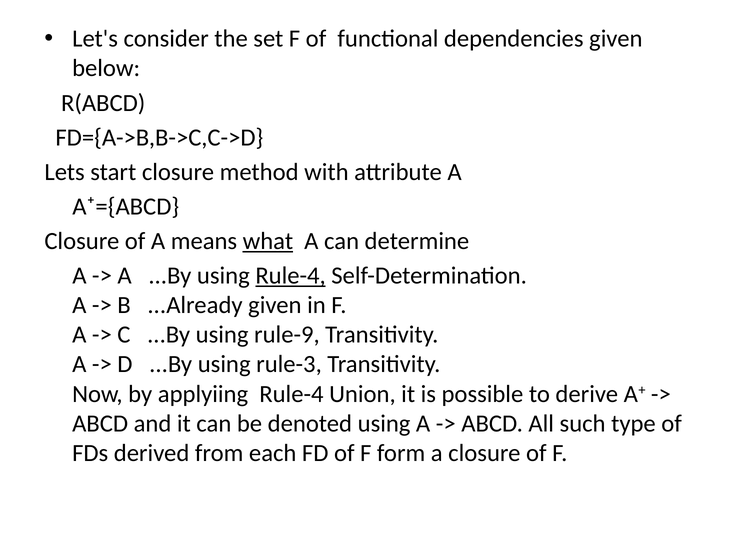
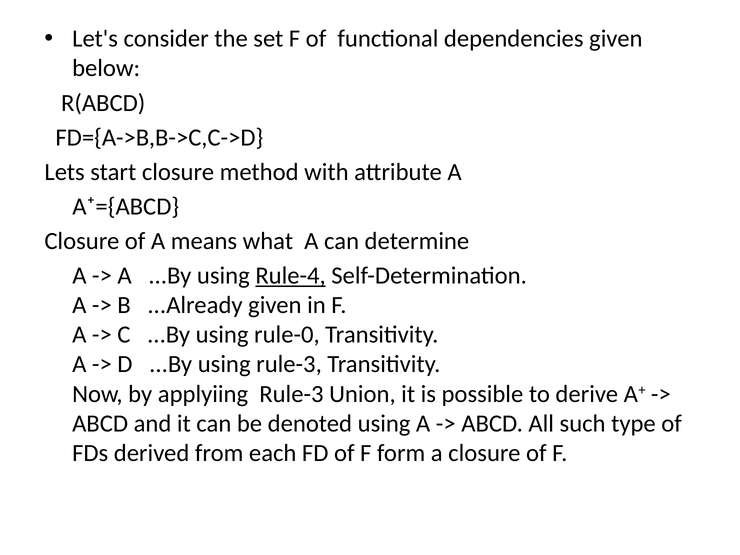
what underline: present -> none
rule-9: rule-9 -> rule-0
applyiing Rule-4: Rule-4 -> Rule-3
